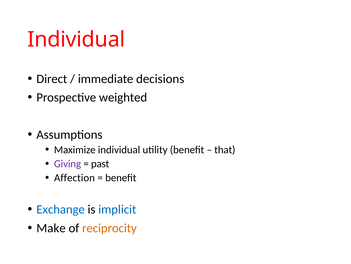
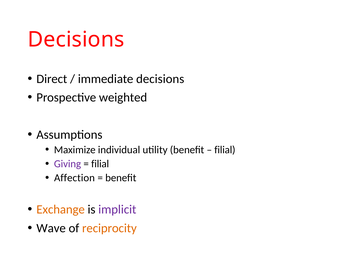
Individual at (76, 39): Individual -> Decisions
that at (225, 149): that -> filial
past at (100, 163): past -> filial
Exchange colour: blue -> orange
implicit colour: blue -> purple
Make: Make -> Wave
